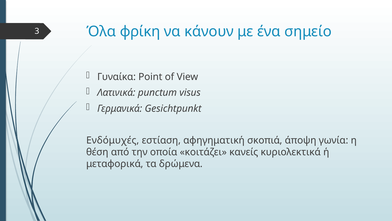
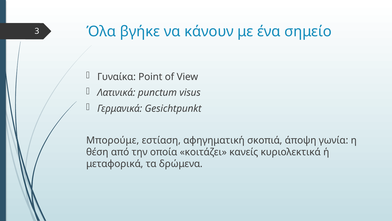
φρίκη: φρίκη -> βγήκε
Ενδόμυχές: Ενδόμυχές -> Μπορούμε
